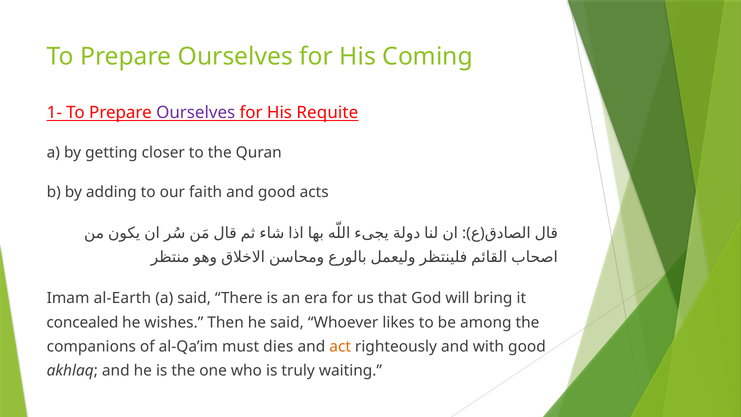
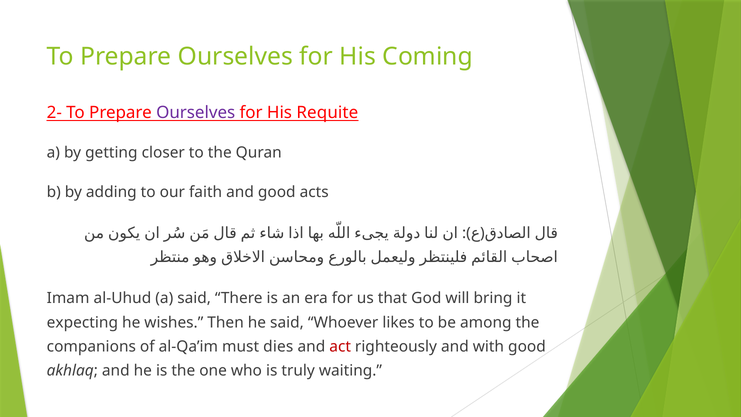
1-: 1- -> 2-
al-Earth: al-Earth -> al-Uhud
concealed: concealed -> expecting
act colour: orange -> red
